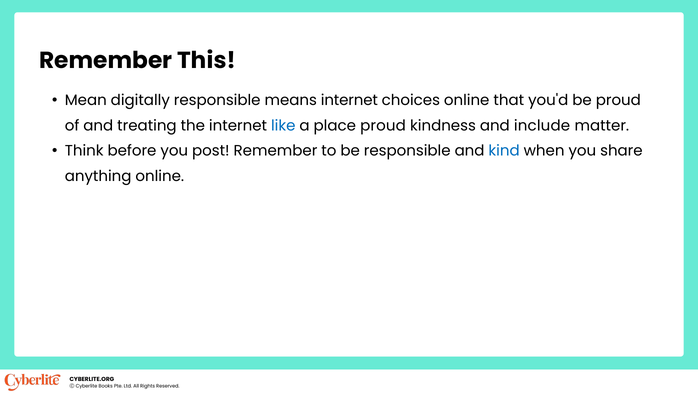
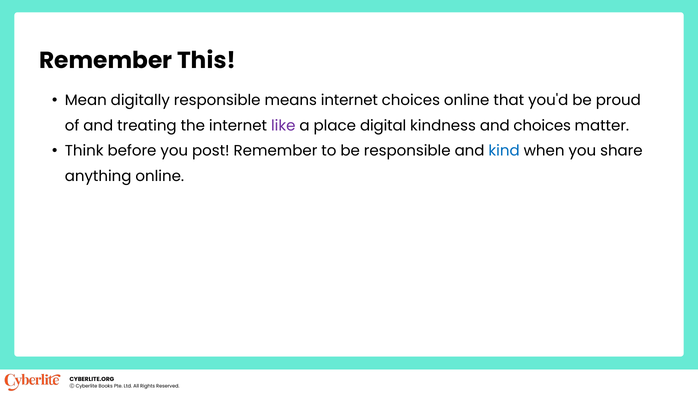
like colour: blue -> purple
place proud: proud -> digital
and include: include -> choices
